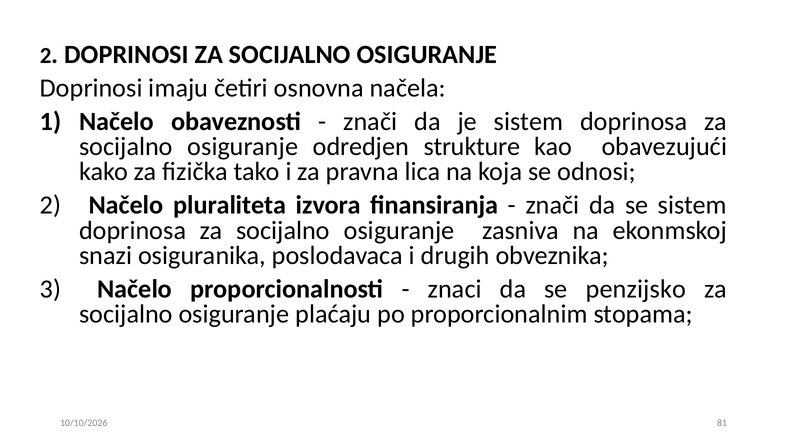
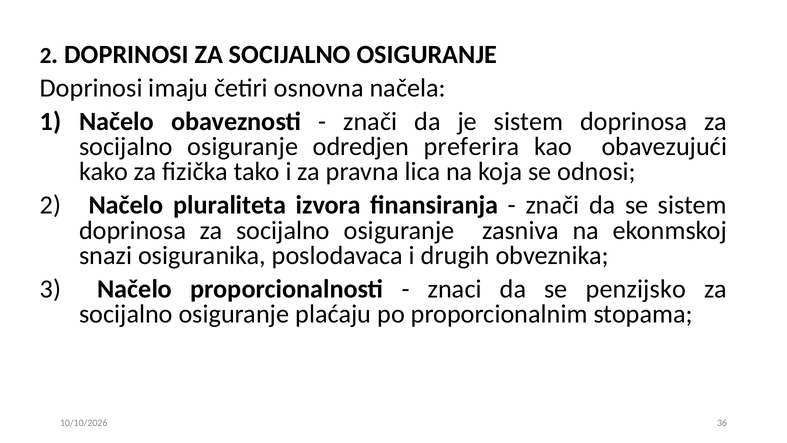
strukture: strukture -> preferira
81: 81 -> 36
